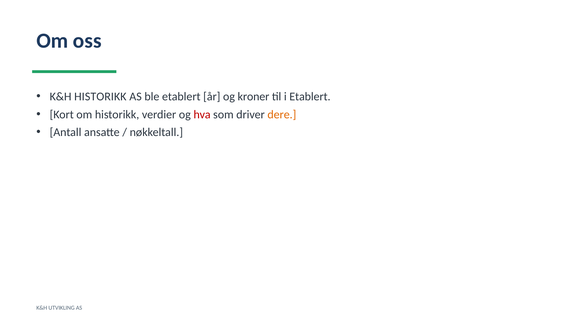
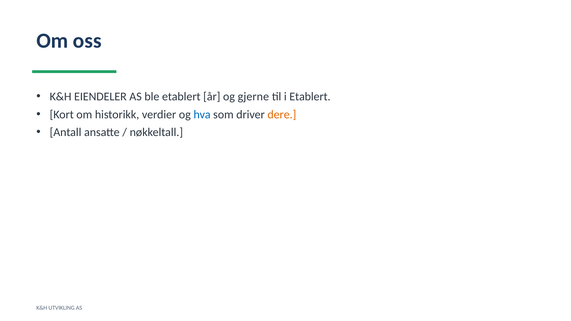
K&H HISTORIKK: HISTORIKK -> EIENDELER
kroner: kroner -> gjerne
hva colour: red -> blue
